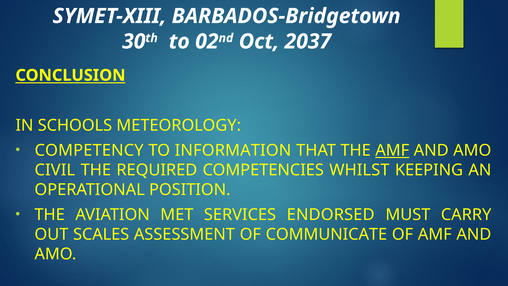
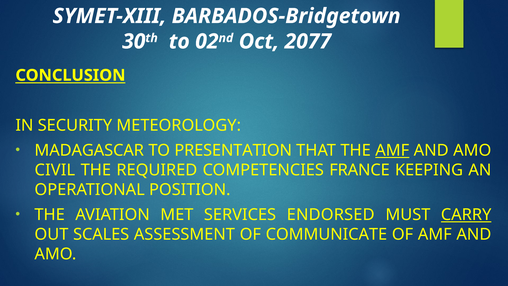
2037: 2037 -> 2077
SCHOOLS: SCHOOLS -> SECURITY
COMPETENCY: COMPETENCY -> MADAGASCAR
INFORMATION: INFORMATION -> PRESENTATION
WHILST: WHILST -> FRANCE
CARRY underline: none -> present
